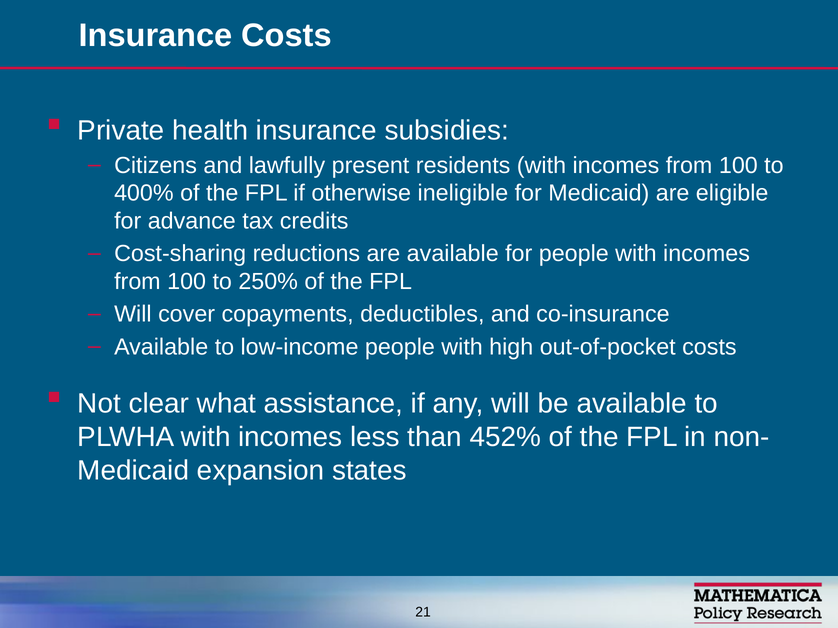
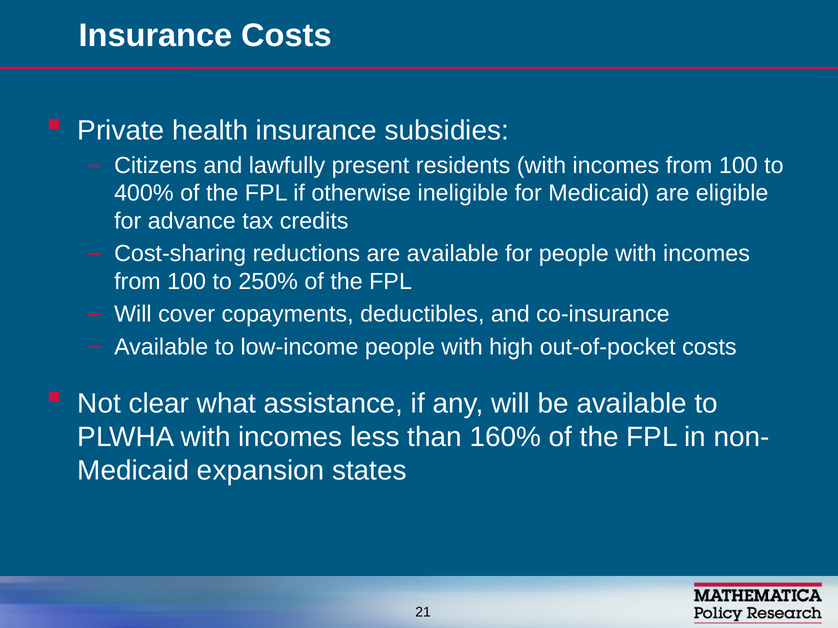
452%: 452% -> 160%
